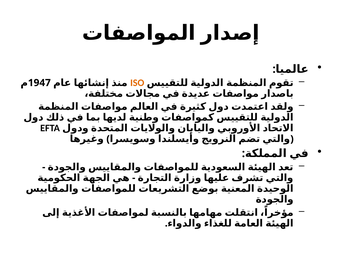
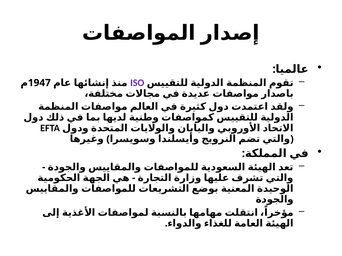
ISO colour: orange -> purple
